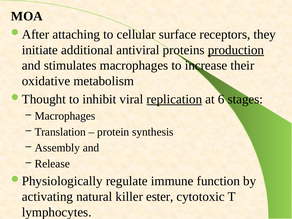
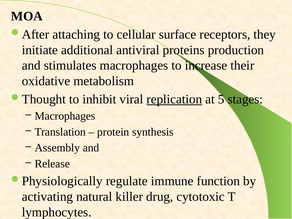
production underline: present -> none
6: 6 -> 5
ester: ester -> drug
